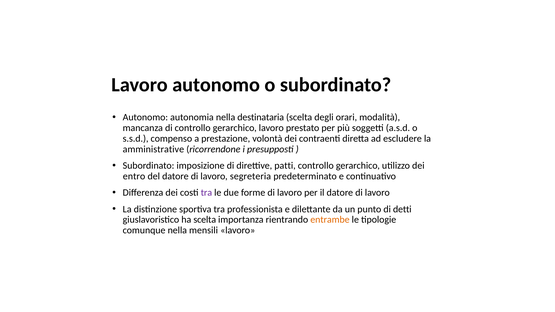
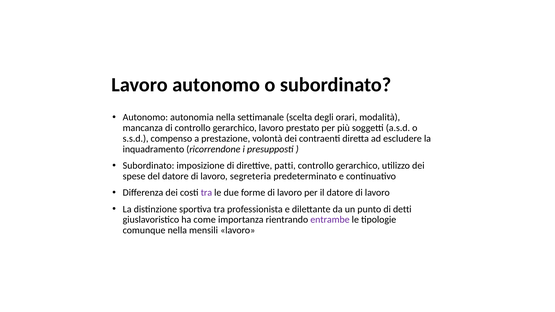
destinataria: destinataria -> settimanale
amministrative: amministrative -> inquadramento
entro: entro -> spese
ha scelta: scelta -> come
entrambe colour: orange -> purple
